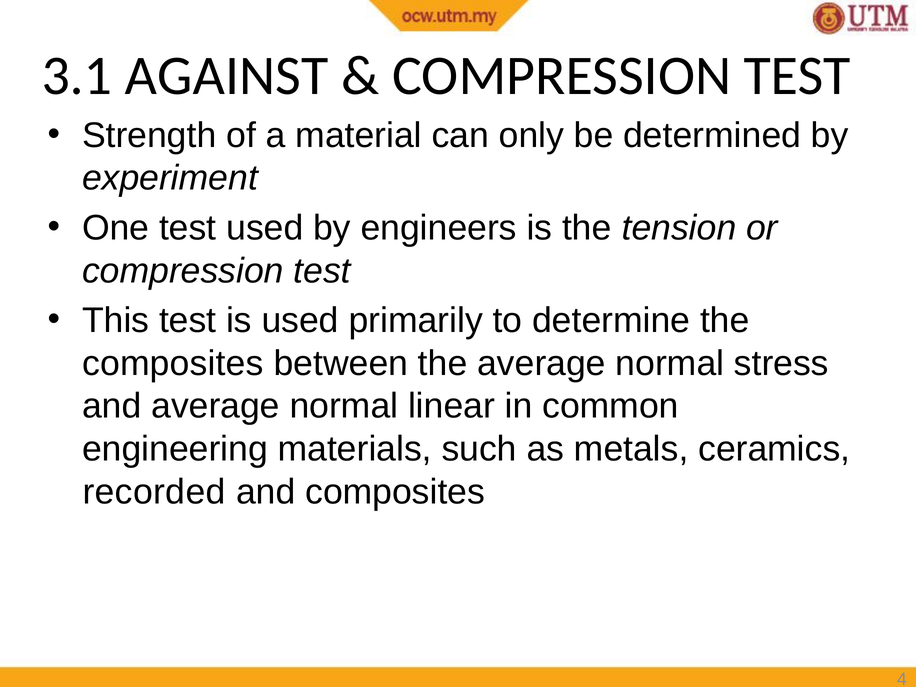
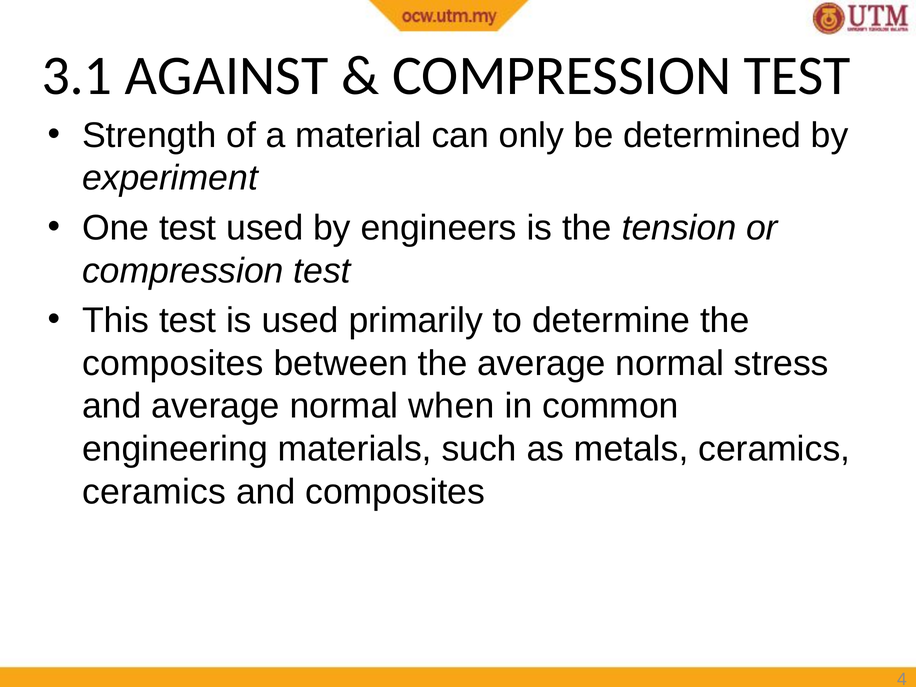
linear: linear -> when
recorded at (154, 492): recorded -> ceramics
